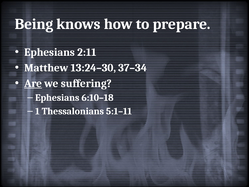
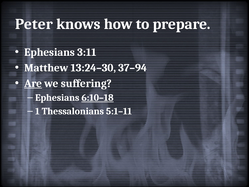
Being: Being -> Peter
2:11: 2:11 -> 3:11
37–34: 37–34 -> 37–94
6:10–18 underline: none -> present
